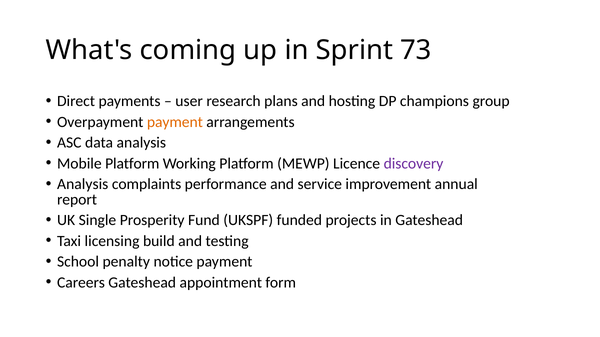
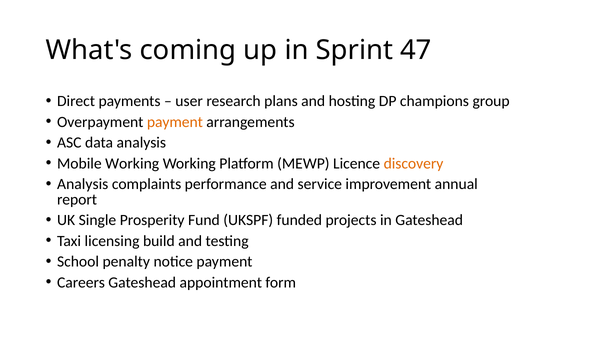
73: 73 -> 47
Mobile Platform: Platform -> Working
discovery colour: purple -> orange
